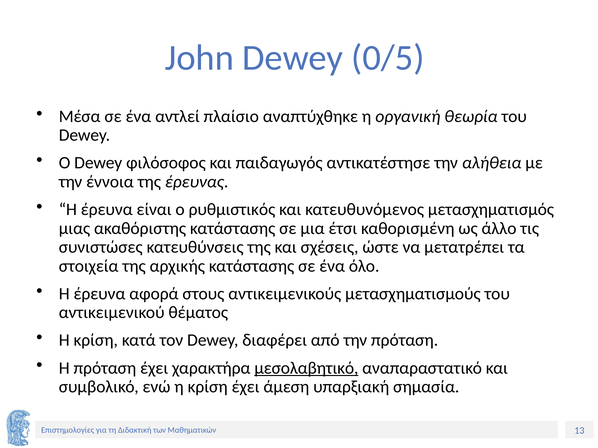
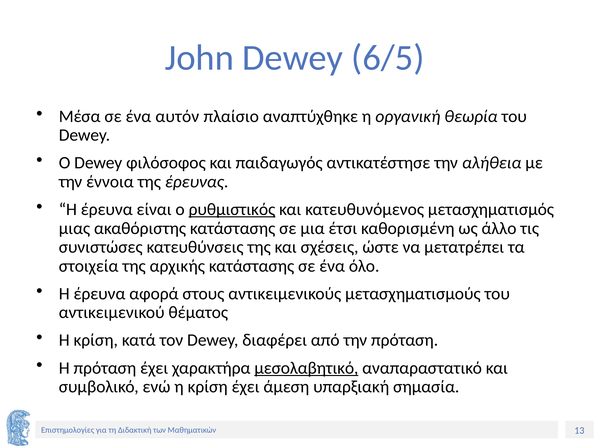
0/5: 0/5 -> 6/5
αντλεί: αντλεί -> αυτόν
ρυθμιστικός underline: none -> present
